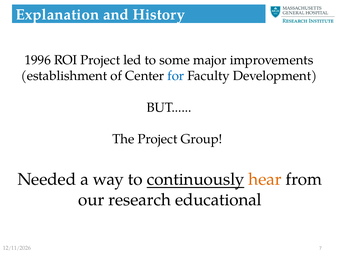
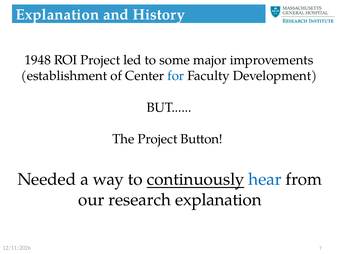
1996: 1996 -> 1948
Group: Group -> Button
hear colour: orange -> blue
research educational: educational -> explanation
